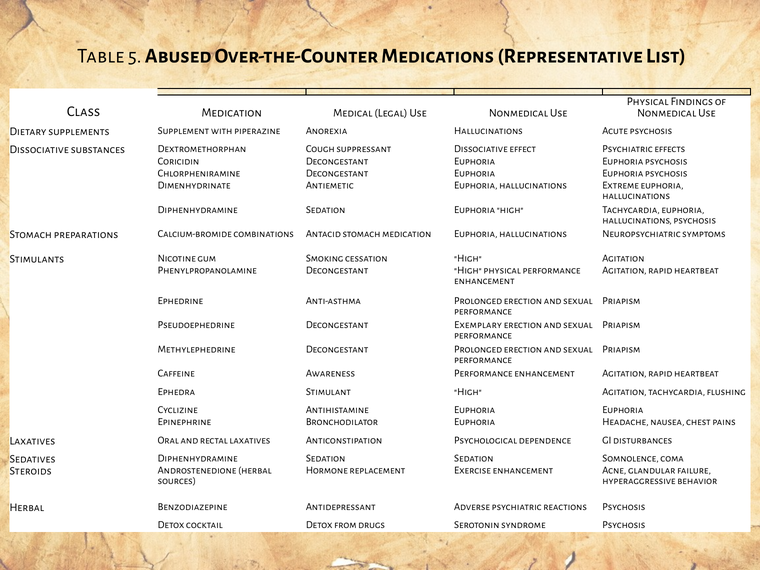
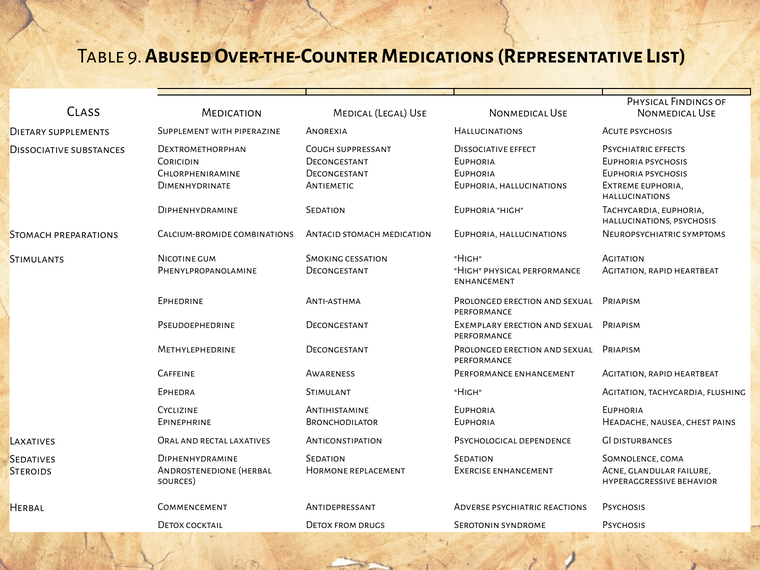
5: 5 -> 9
Benzodiazepine: Benzodiazepine -> Commencement
